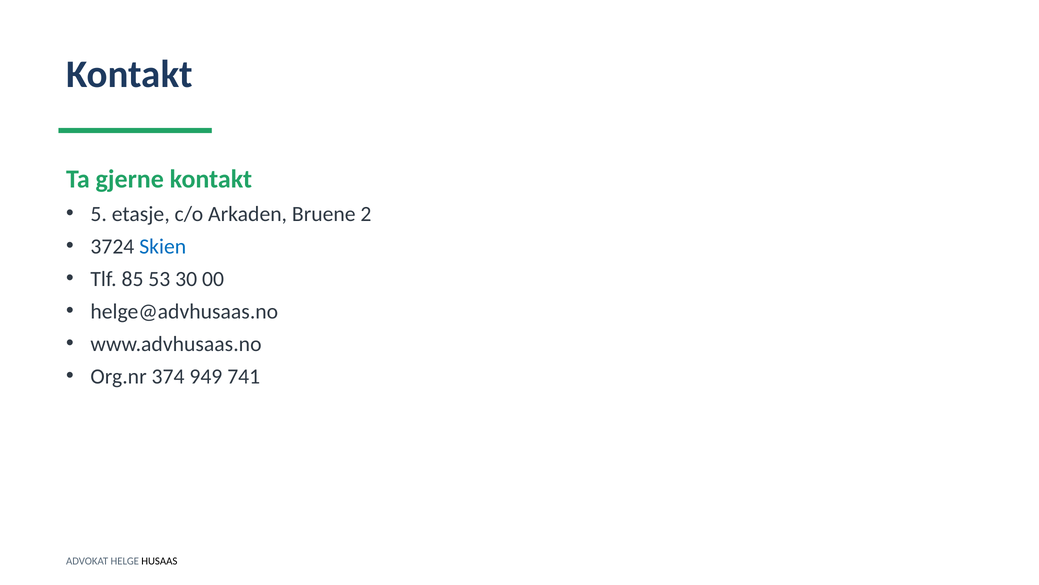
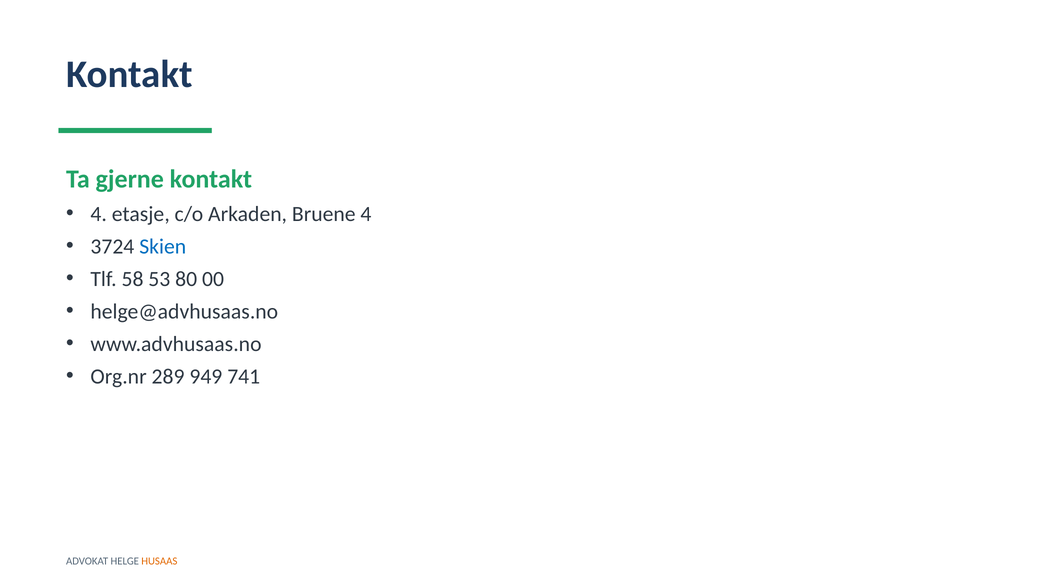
5 at (99, 214): 5 -> 4
Bruene 2: 2 -> 4
85: 85 -> 58
30: 30 -> 80
374: 374 -> 289
HUSAAS colour: black -> orange
